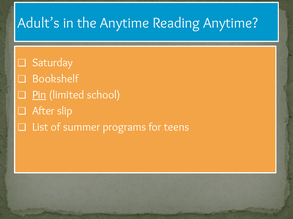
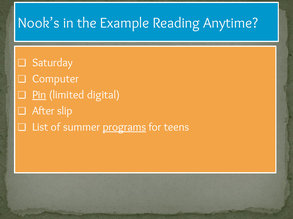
Adult’s: Adult’s -> Nook’s
the Anytime: Anytime -> Example
Bookshelf: Bookshelf -> Computer
school: school -> digital
programs underline: none -> present
